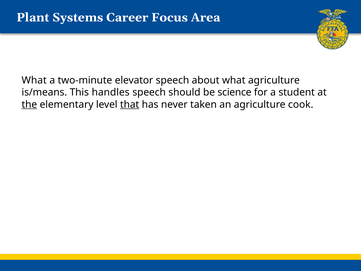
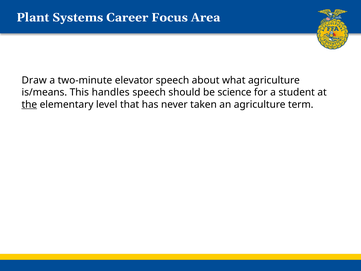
What at (34, 80): What -> Draw
that underline: present -> none
cook: cook -> term
